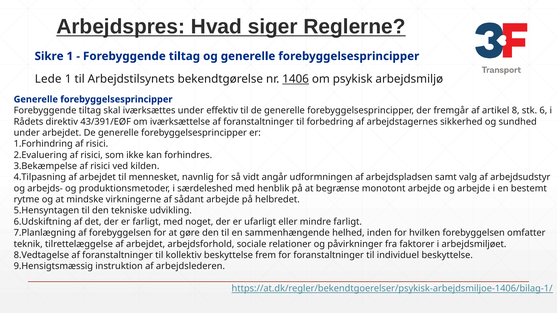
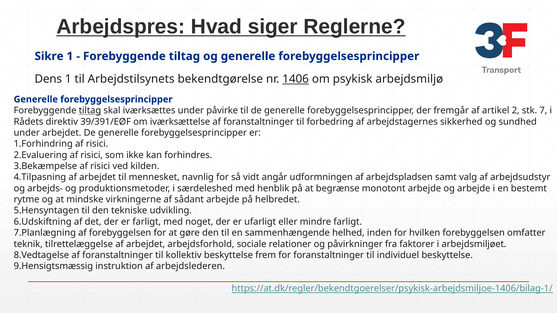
Lede: Lede -> Dens
tiltag at (90, 111) underline: none -> present
effektiv: effektiv -> påvirke
8: 8 -> 2
6: 6 -> 7
43/391/EØF: 43/391/EØF -> 39/391/EØF
